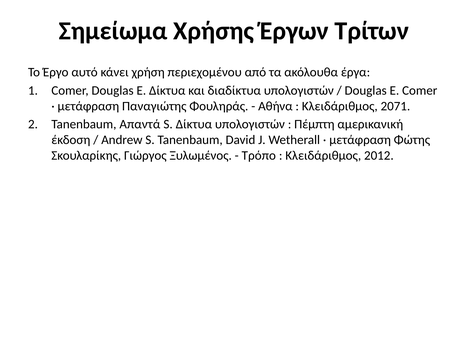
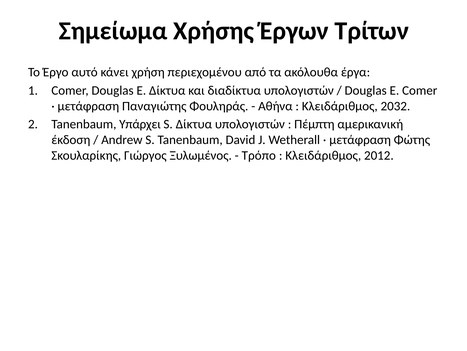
2071: 2071 -> 2032
Απαντά: Απαντά -> Υπάρχει
